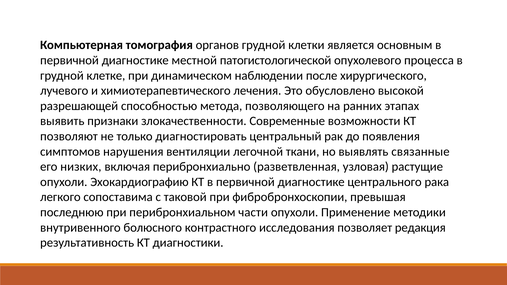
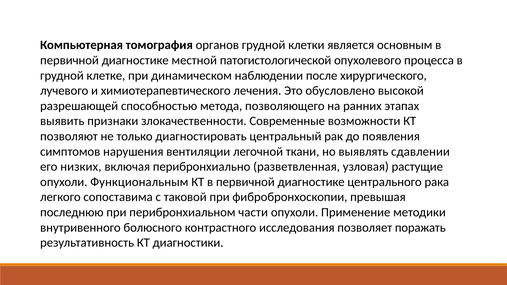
связанные: связанные -> сдавлении
Эхокардиографию: Эхокардиографию -> Функциональным
редакция: редакция -> поражать
